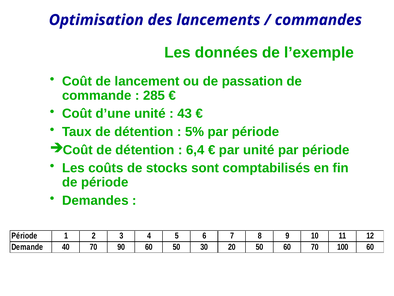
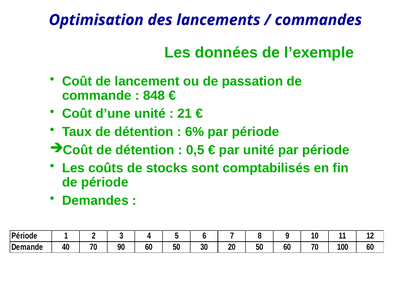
285: 285 -> 848
43: 43 -> 21
5%: 5% -> 6%
6,4: 6,4 -> 0,5
